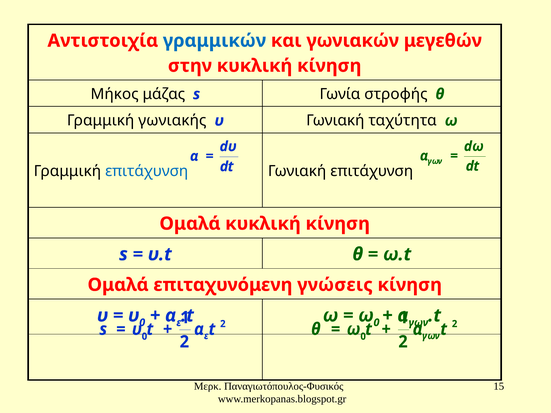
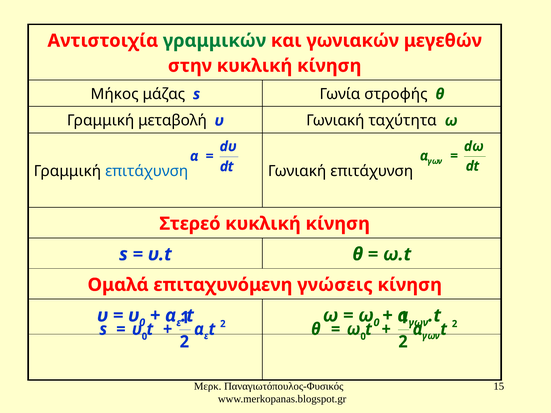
γραμμικών colour: blue -> green
γωνιακής: γωνιακής -> μεταβολή
Ομαλά at (190, 224): Ομαλά -> Στερεό
